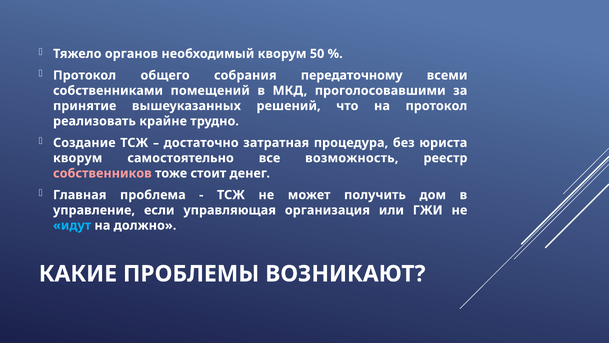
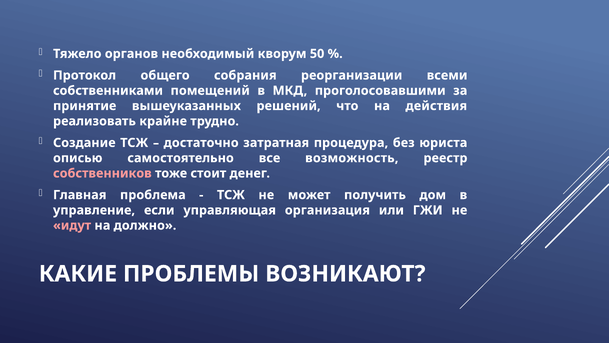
передаточному: передаточному -> реорганизации
на протокол: протокол -> действия
кворум at (78, 158): кворум -> описью
идут colour: light blue -> pink
